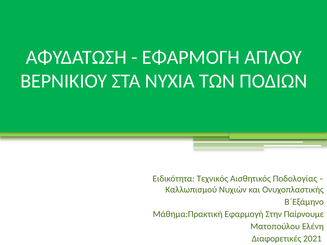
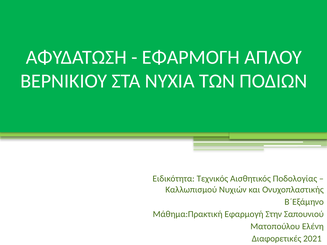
Παίρνουμε: Παίρνουμε -> Σαπουνιού
